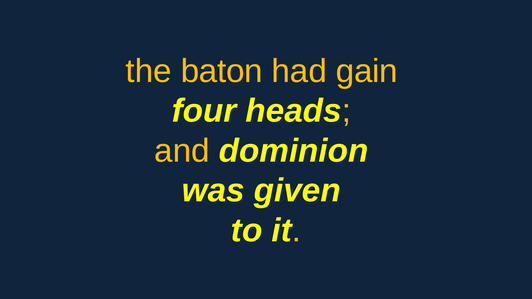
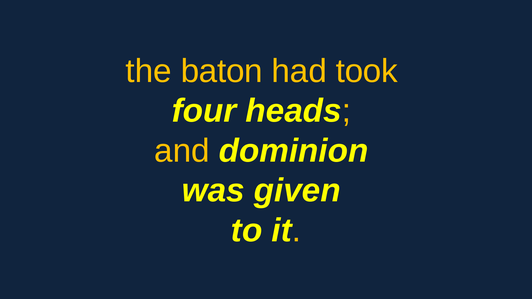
gain: gain -> took
